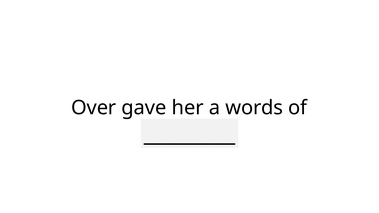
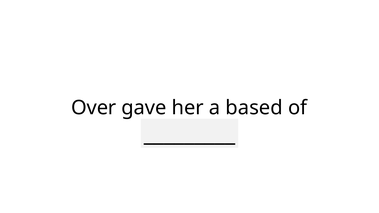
words: words -> based
